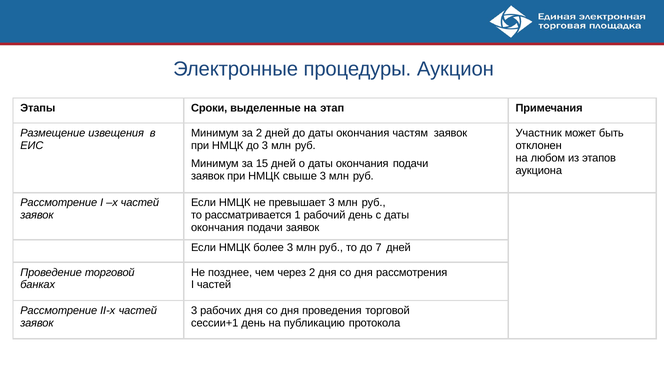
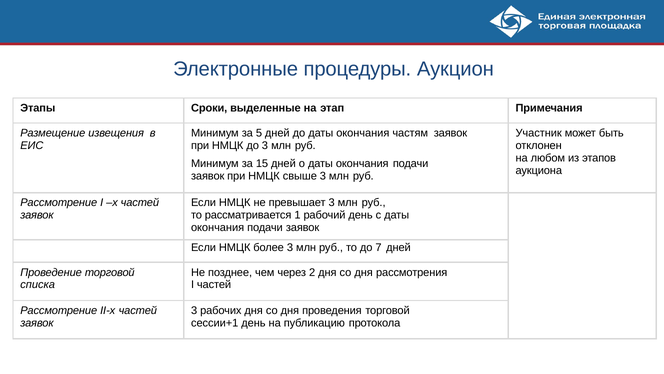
за 2: 2 -> 5
банках: банках -> списка
